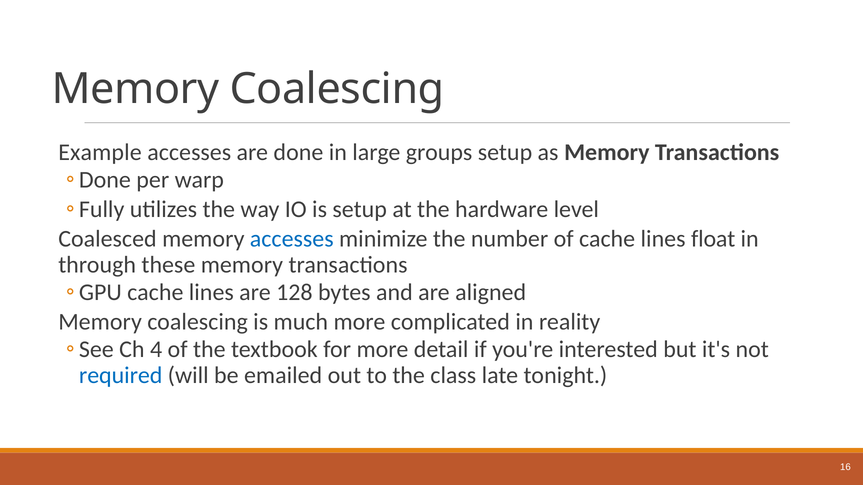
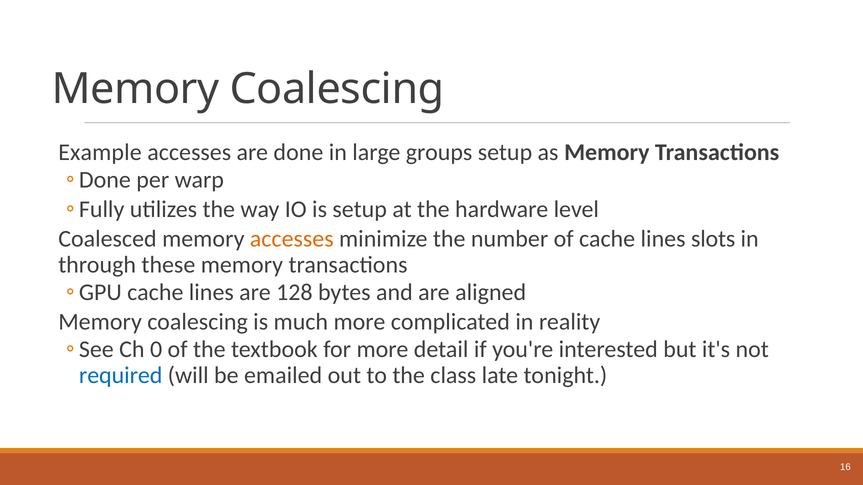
accesses at (292, 239) colour: blue -> orange
float: float -> slots
4: 4 -> 0
